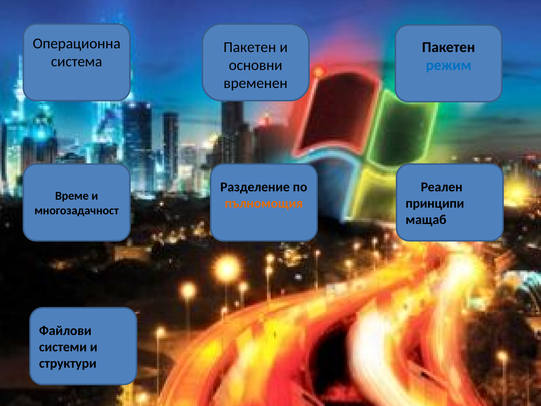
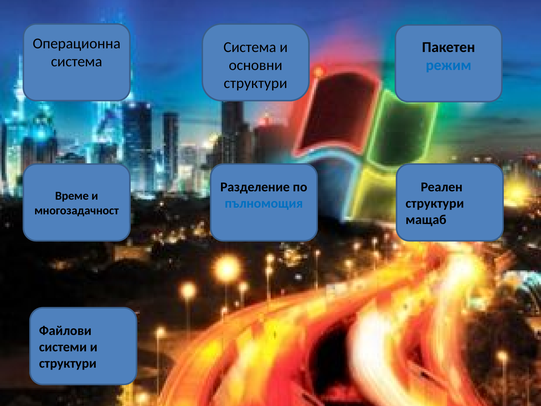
Пакетен at (250, 47): Пакетен -> Система
временен at (256, 83): временен -> структури
пълномощия colour: orange -> blue
принципи at (435, 203): принципи -> структури
